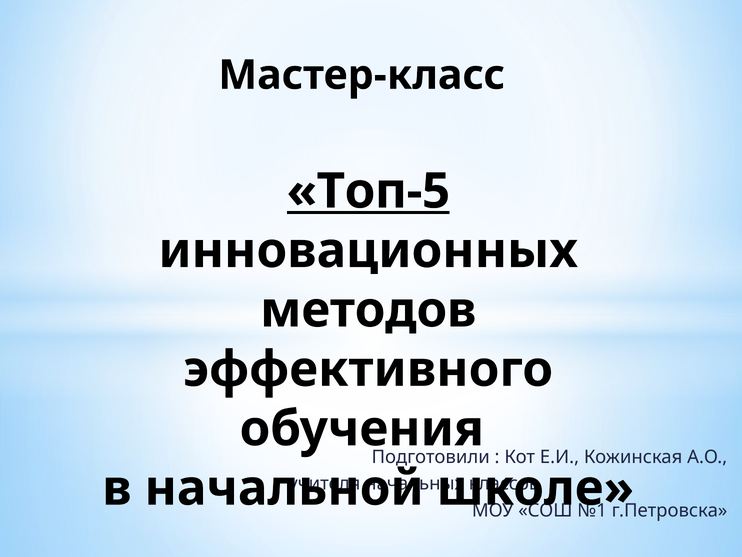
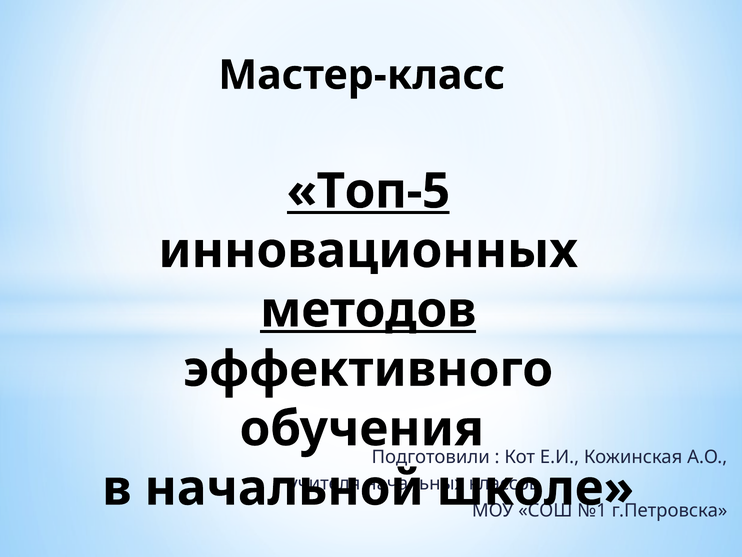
методов underline: none -> present
